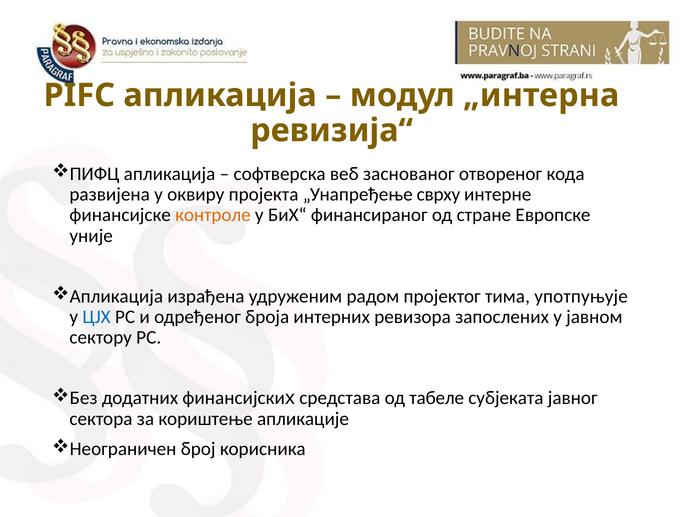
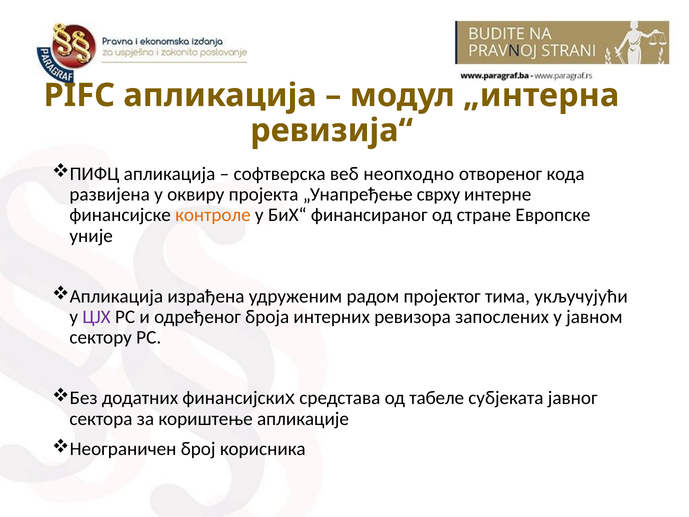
заснованог: заснованог -> неопходно
употпуњује: употпуњује -> укључујући
ЦЈХ colour: blue -> purple
